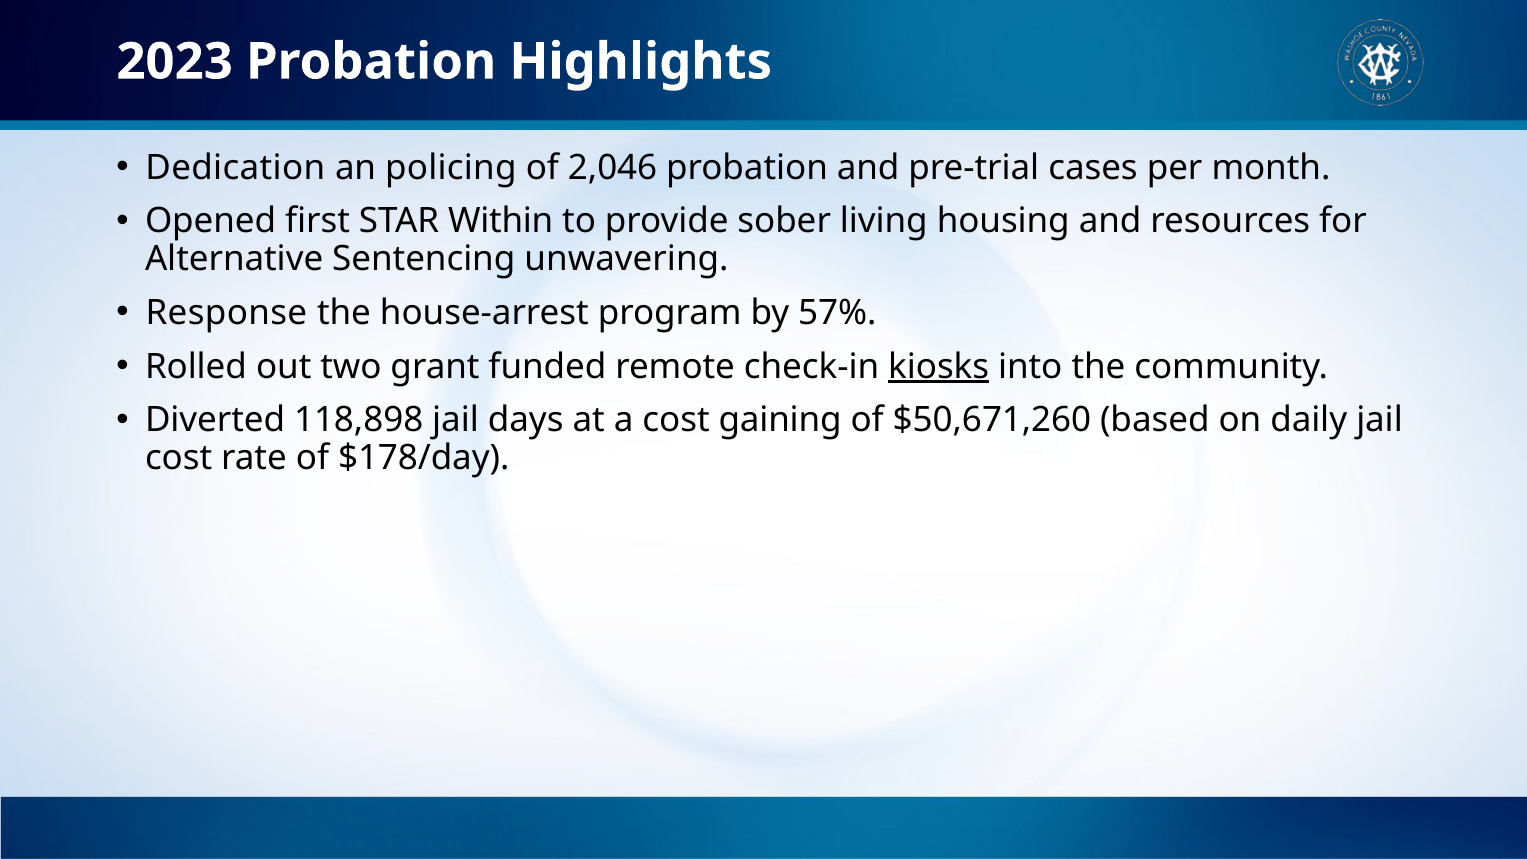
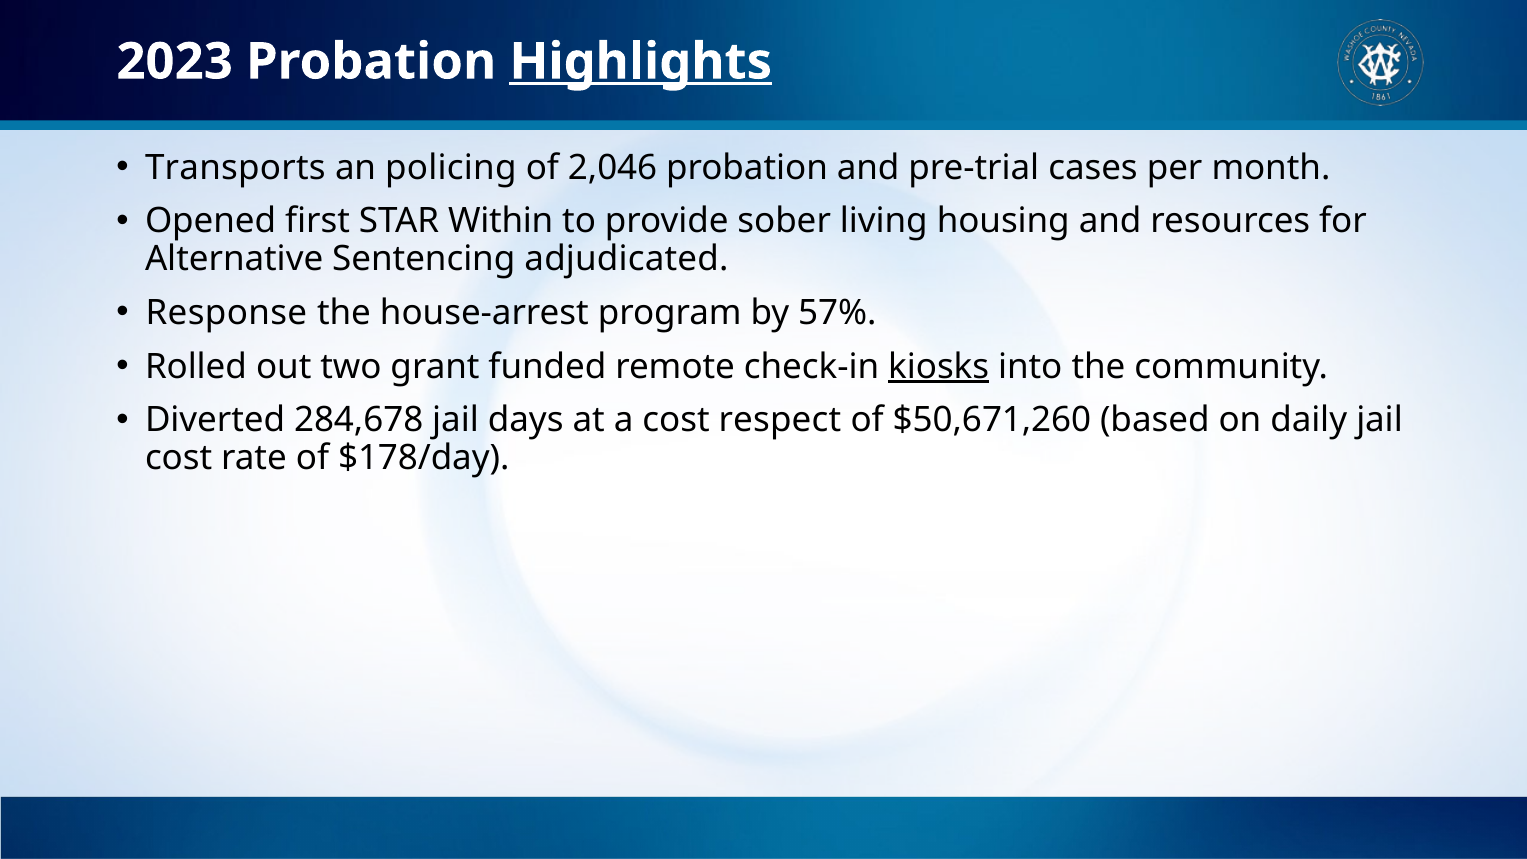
Highlights underline: none -> present
Dedication: Dedication -> Transports
unwavering: unwavering -> adjudicated
118,898: 118,898 -> 284,678
gaining: gaining -> respect
